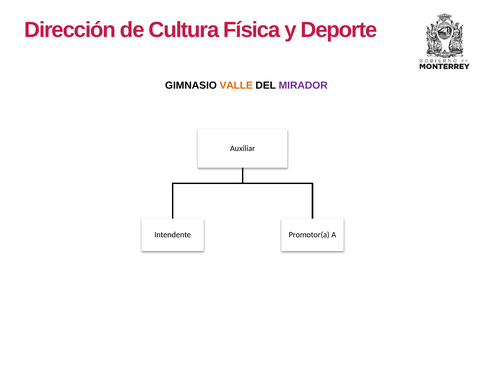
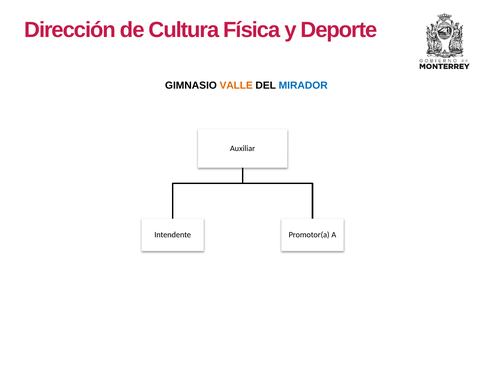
MIRADOR colour: purple -> blue
